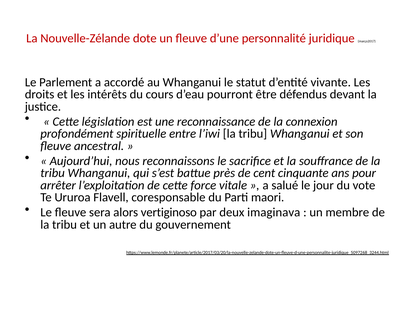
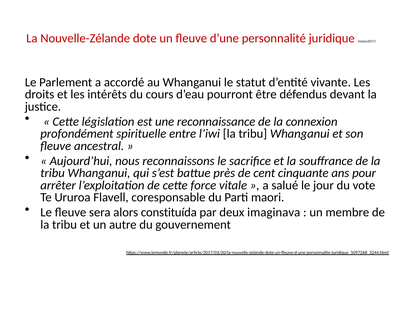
vertiginoso: vertiginoso -> constituída
